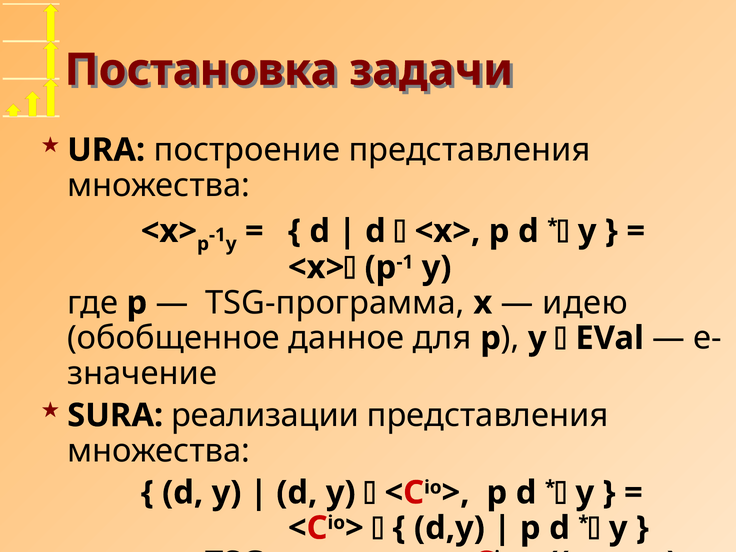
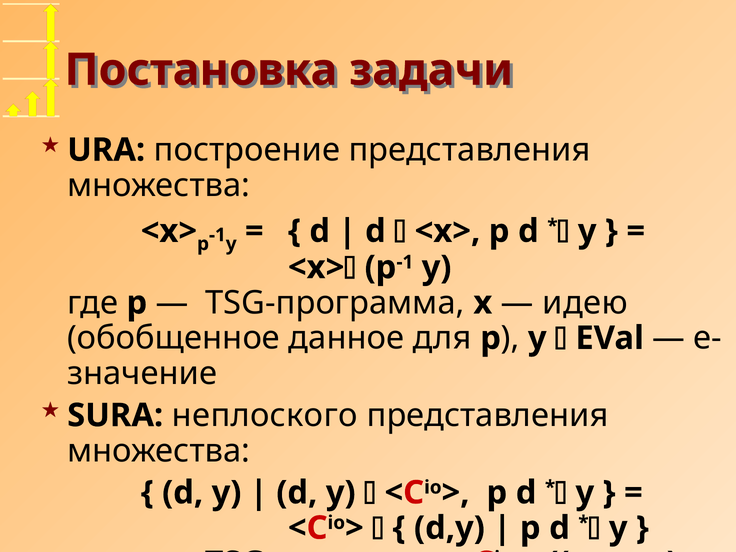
реализации: реализации -> неплоского
